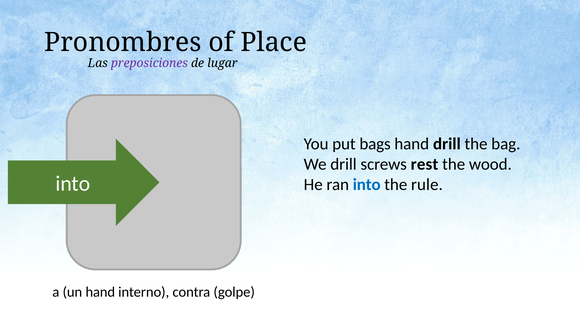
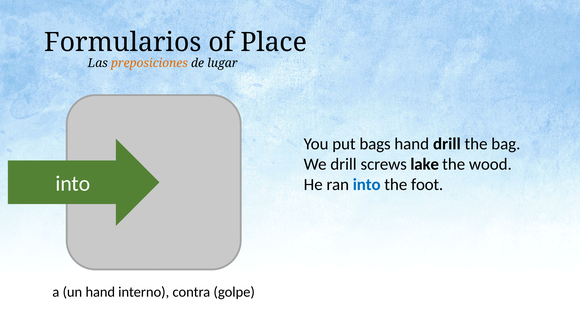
Pronombres: Pronombres -> Formularios
preposiciones colour: purple -> orange
rest: rest -> lake
rule: rule -> foot
